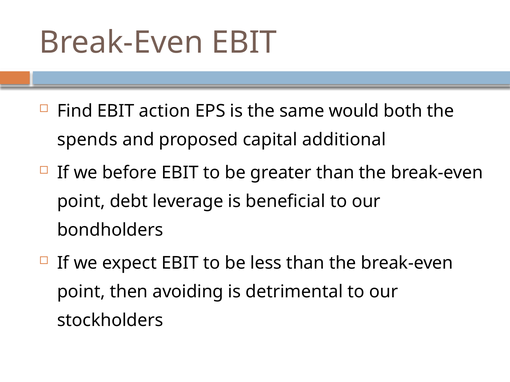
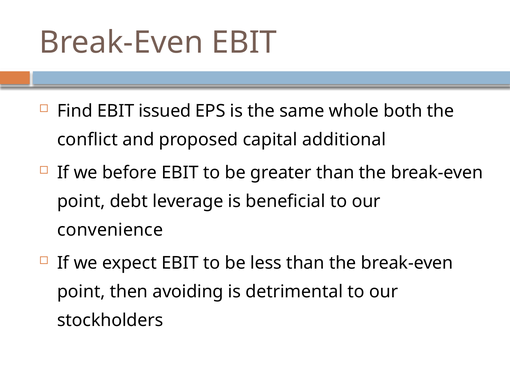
action: action -> issued
would: would -> whole
spends: spends -> conflict
bondholders: bondholders -> convenience
